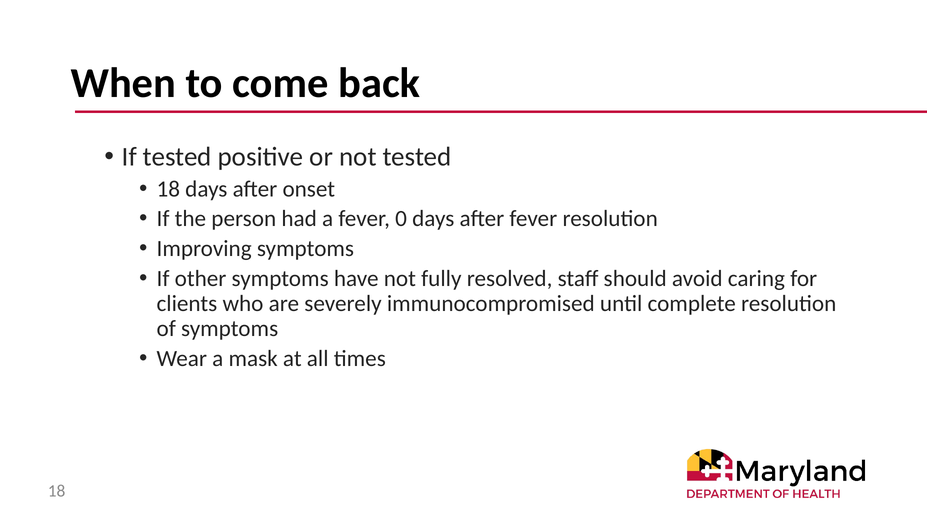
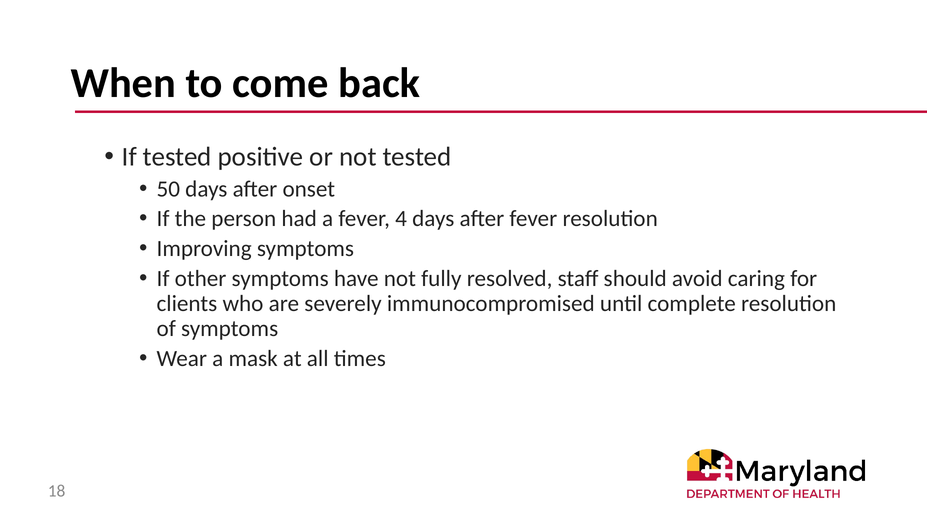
18 at (168, 189): 18 -> 50
0: 0 -> 4
